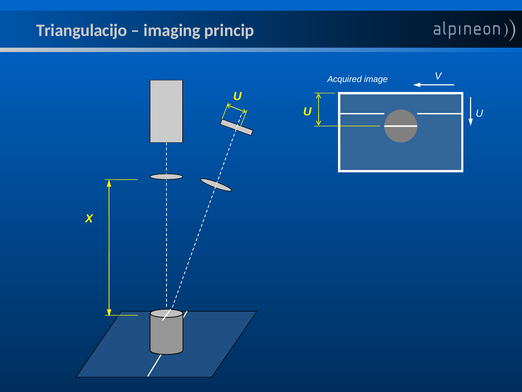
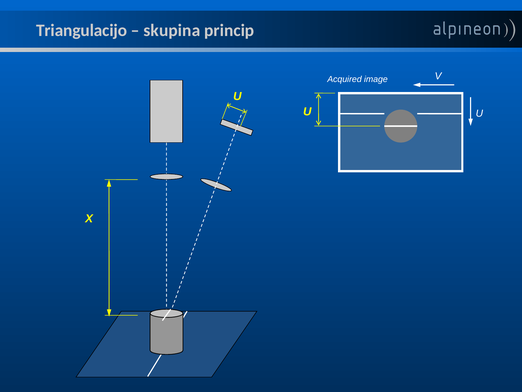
imaging: imaging -> skupina
